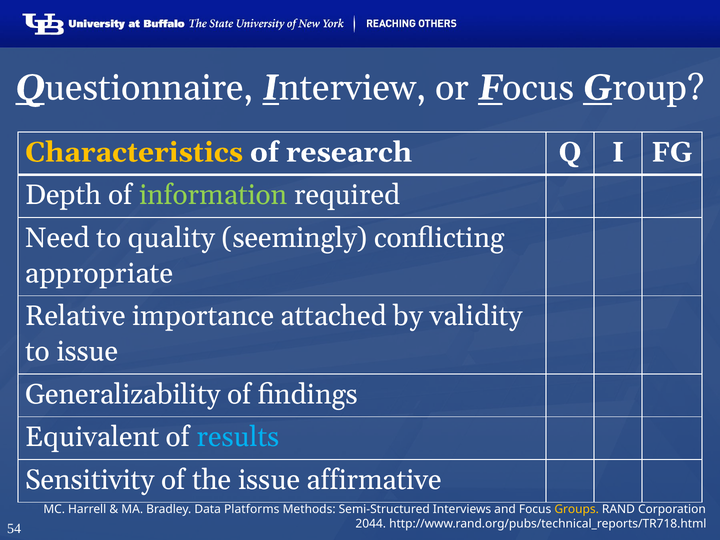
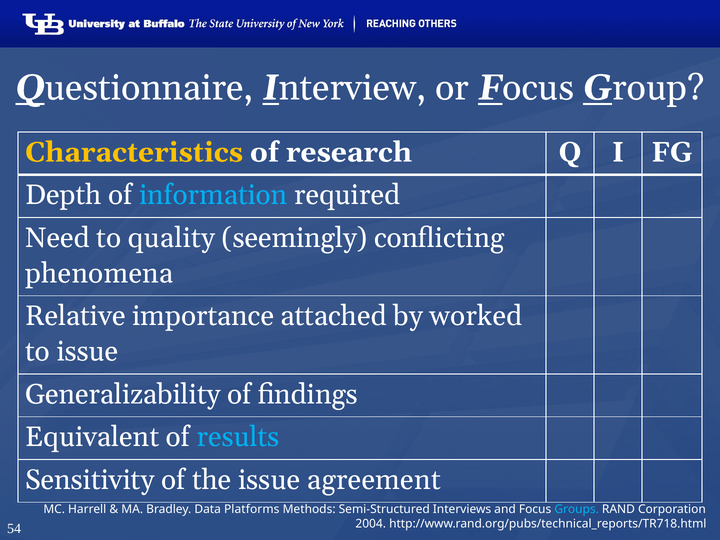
information colour: light green -> light blue
appropriate: appropriate -> phenomena
validity: validity -> worked
affirmative: affirmative -> agreement
Groups colour: yellow -> light blue
2044: 2044 -> 2004
